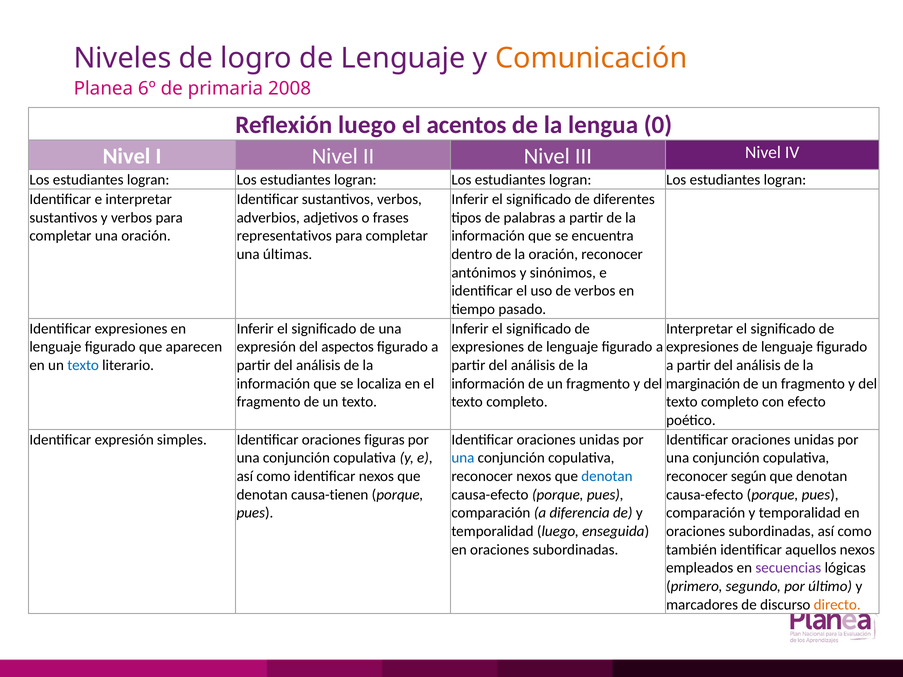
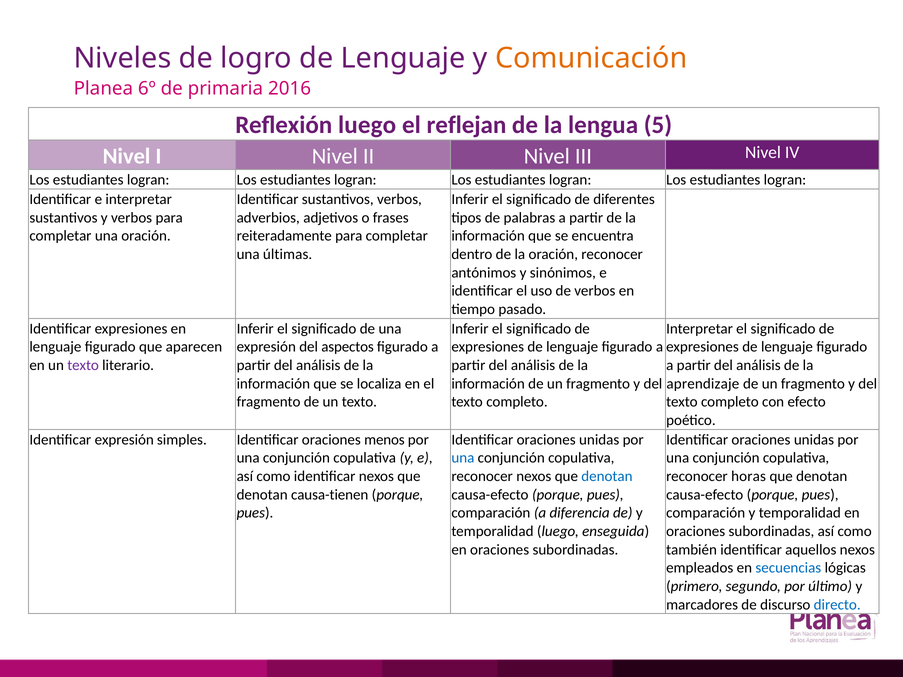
2008: 2008 -> 2016
acentos: acentos -> reflejan
0: 0 -> 5
representativos: representativos -> reiteradamente
texto at (83, 365) colour: blue -> purple
marginación: marginación -> aprendizaje
figuras: figuras -> menos
según: según -> horas
secuencias colour: purple -> blue
directo colour: orange -> blue
